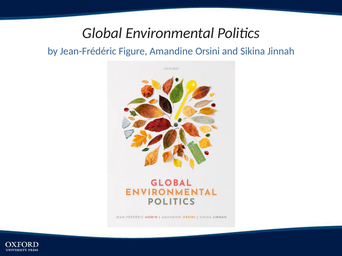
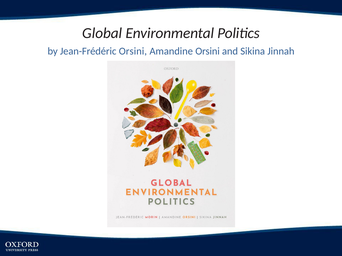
Jean-Frédéric Figure: Figure -> Orsini
